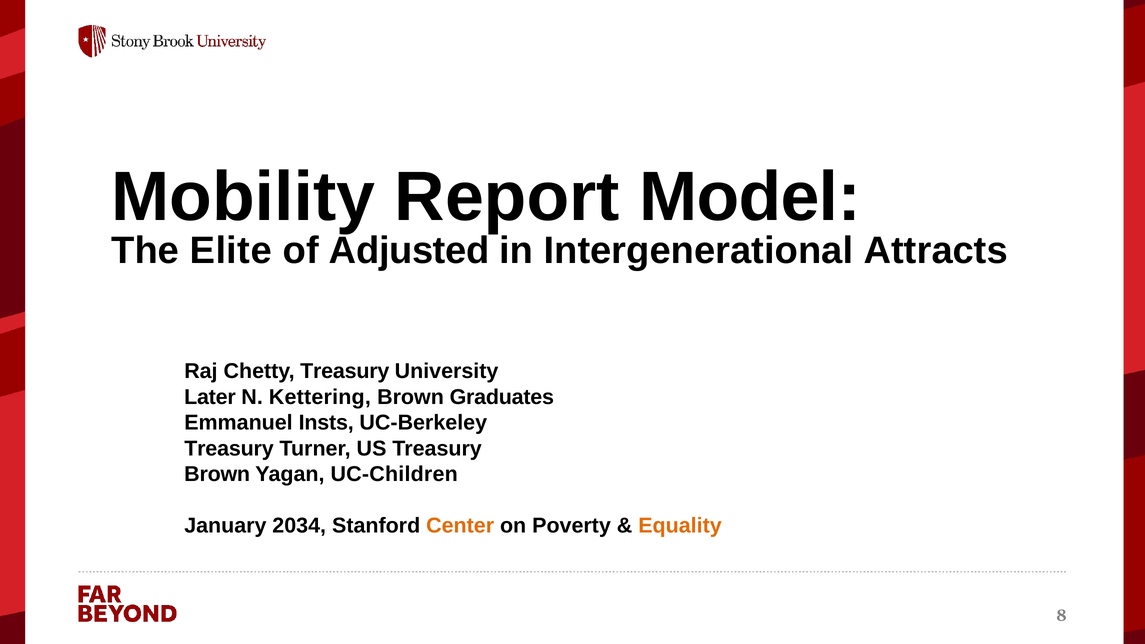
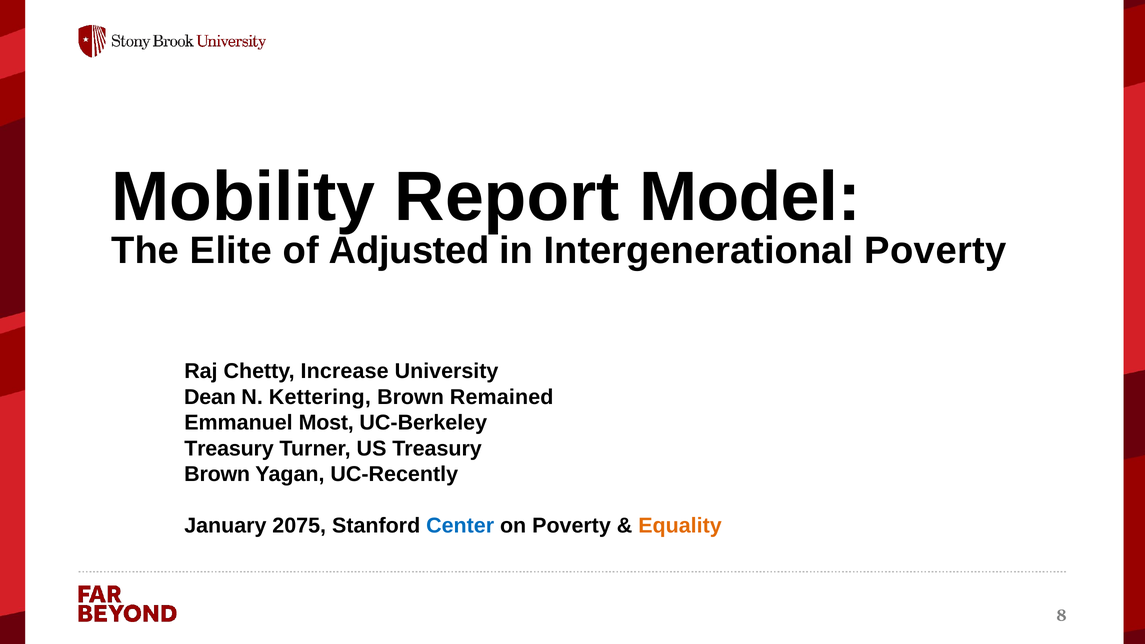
Intergenerational Attracts: Attracts -> Poverty
Chetty Treasury: Treasury -> Increase
Later: Later -> Dean
Graduates: Graduates -> Remained
Insts: Insts -> Most
UC-Children: UC-Children -> UC-Recently
2034: 2034 -> 2075
Center colour: orange -> blue
